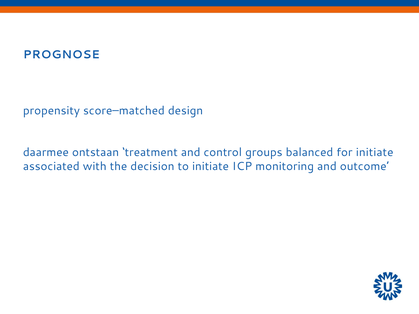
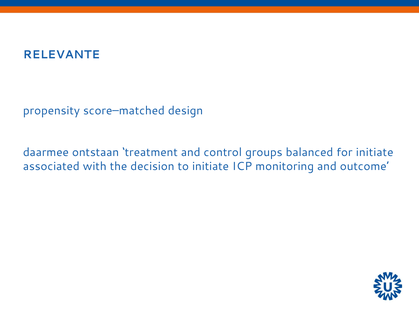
PROGNOSE: PROGNOSE -> RELEVANTE
